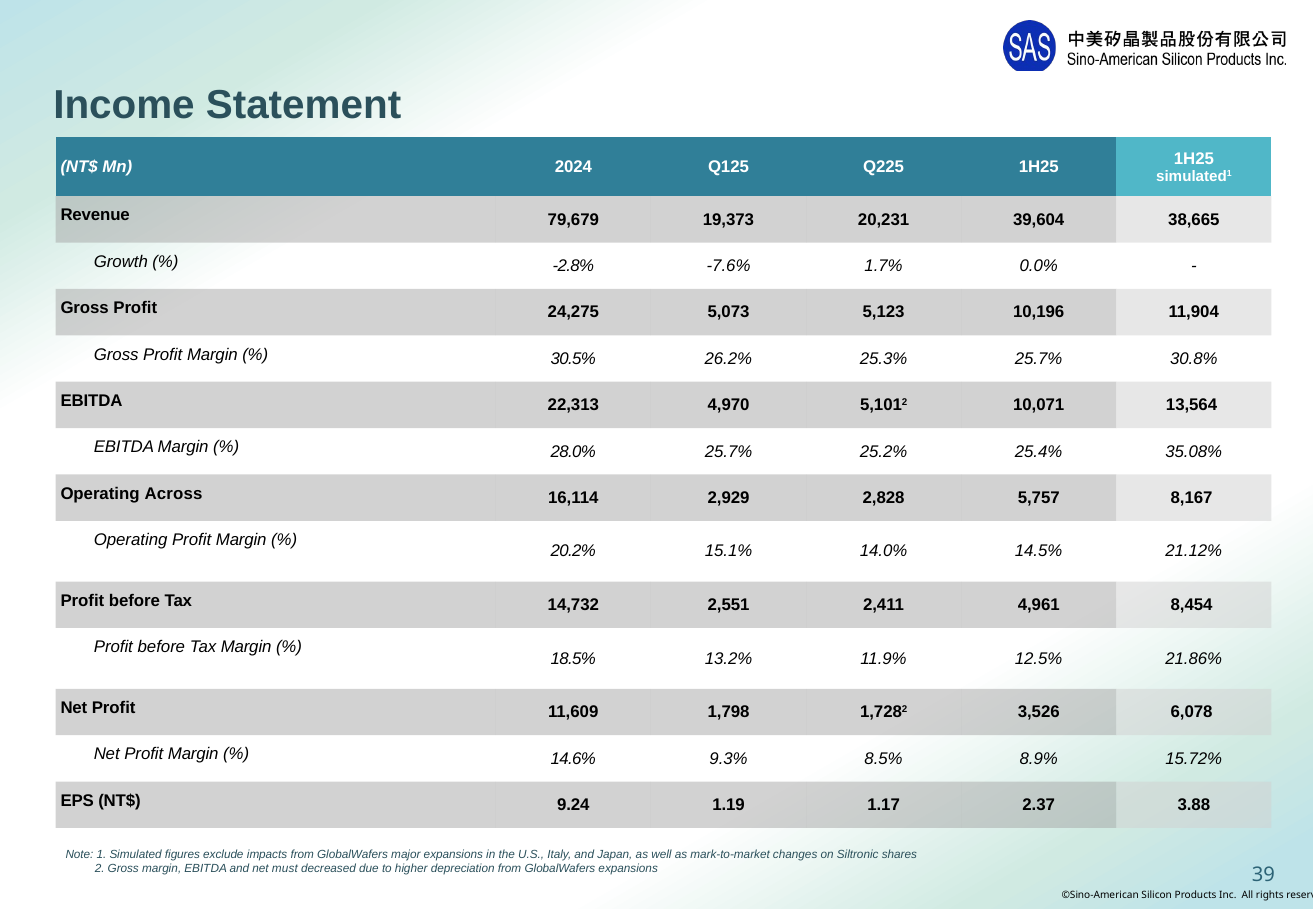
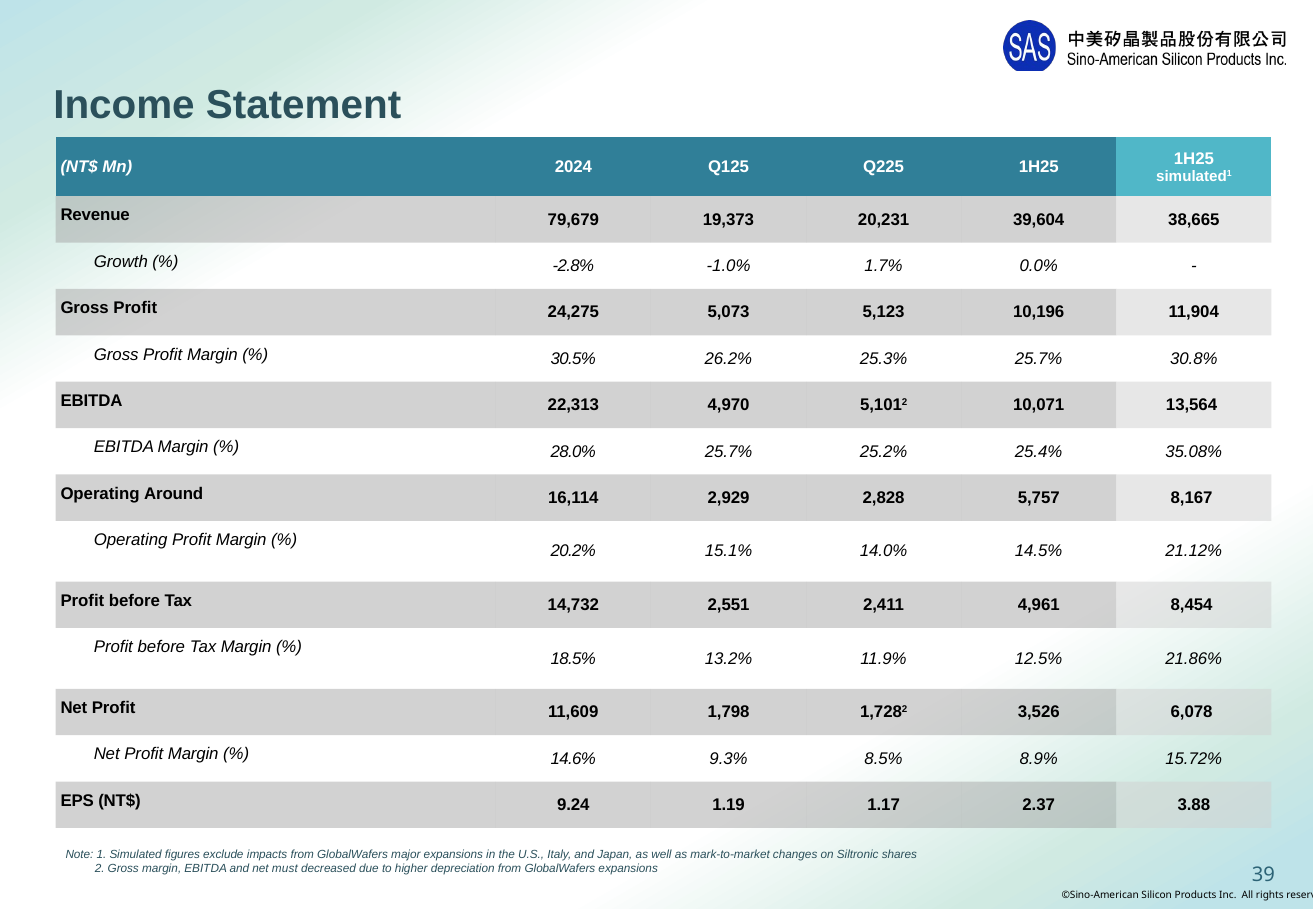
-7.6%: -7.6% -> -1.0%
Across: Across -> Around
